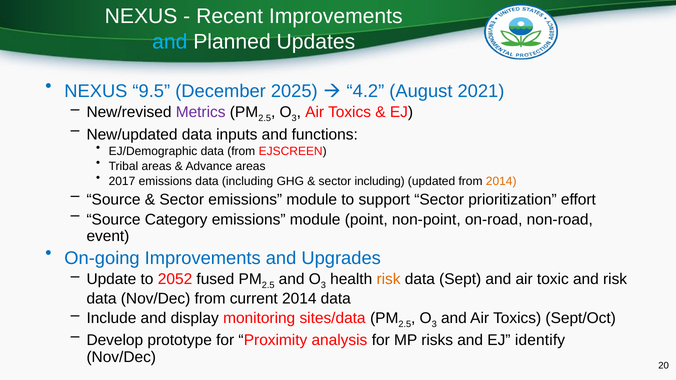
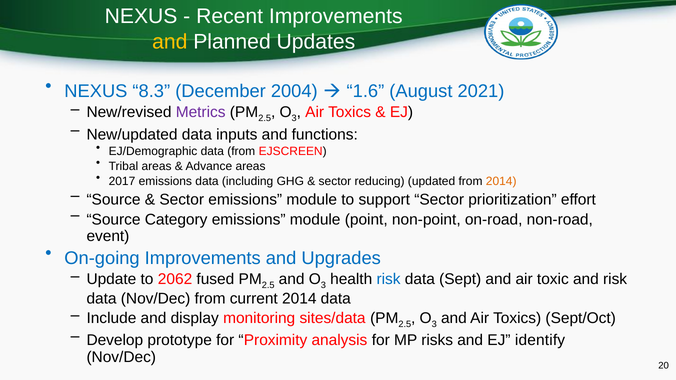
and at (170, 42) colour: light blue -> yellow
9.5: 9.5 -> 8.3
2025: 2025 -> 2004
4.2: 4.2 -> 1.6
sector including: including -> reducing
2052: 2052 -> 2062
risk at (389, 279) colour: orange -> blue
